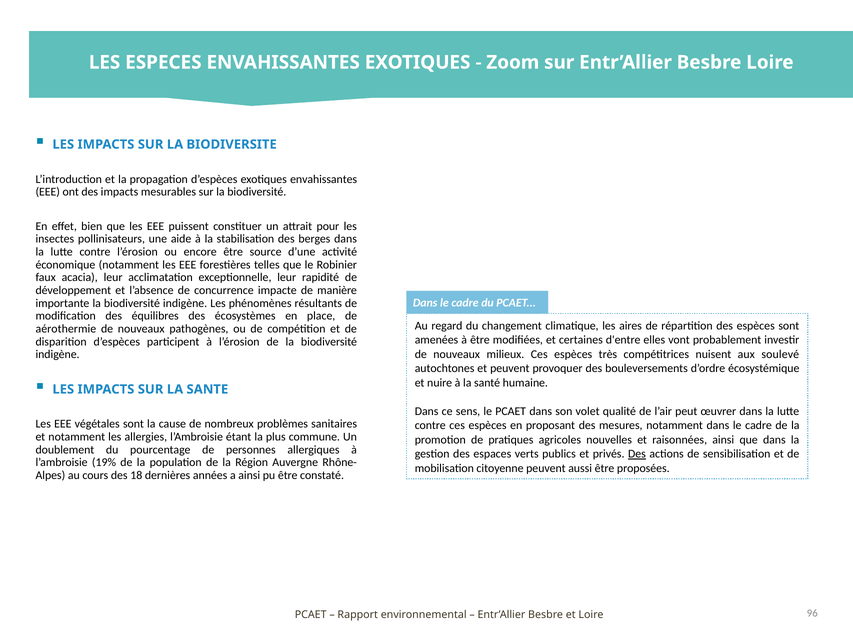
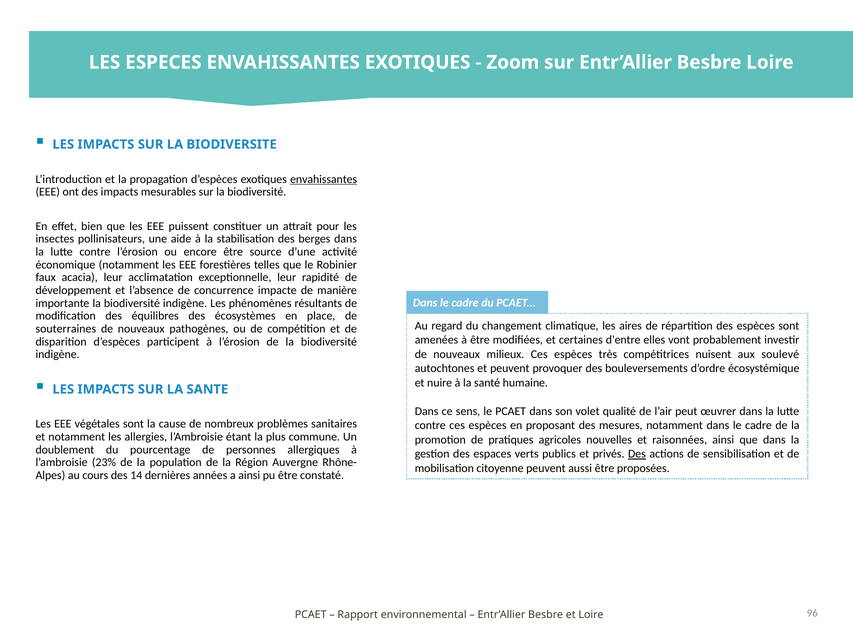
envahissantes at (324, 179) underline: none -> present
aérothermie: aérothermie -> souterraines
19%: 19% -> 23%
18: 18 -> 14
